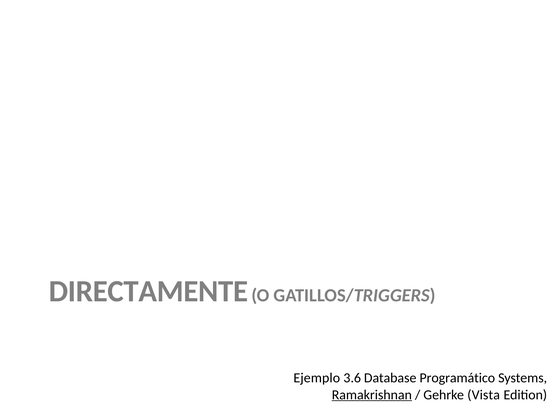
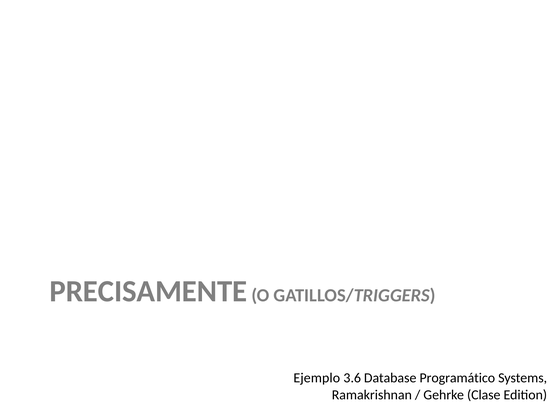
DIRECTAMENTE: DIRECTAMENTE -> PRECISAMENTE
Ramakrishnan underline: present -> none
Vista: Vista -> Clase
